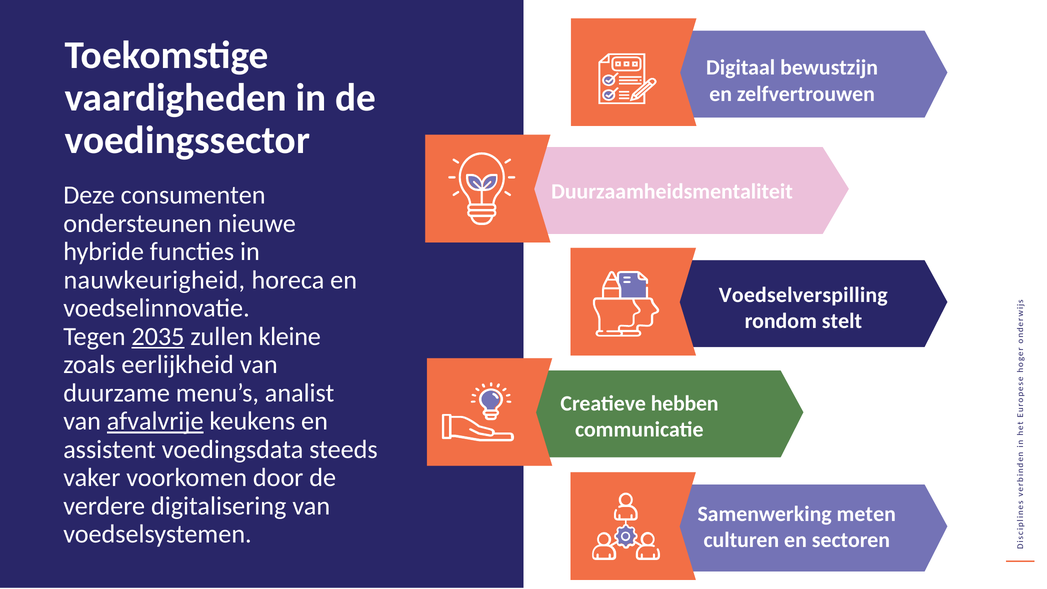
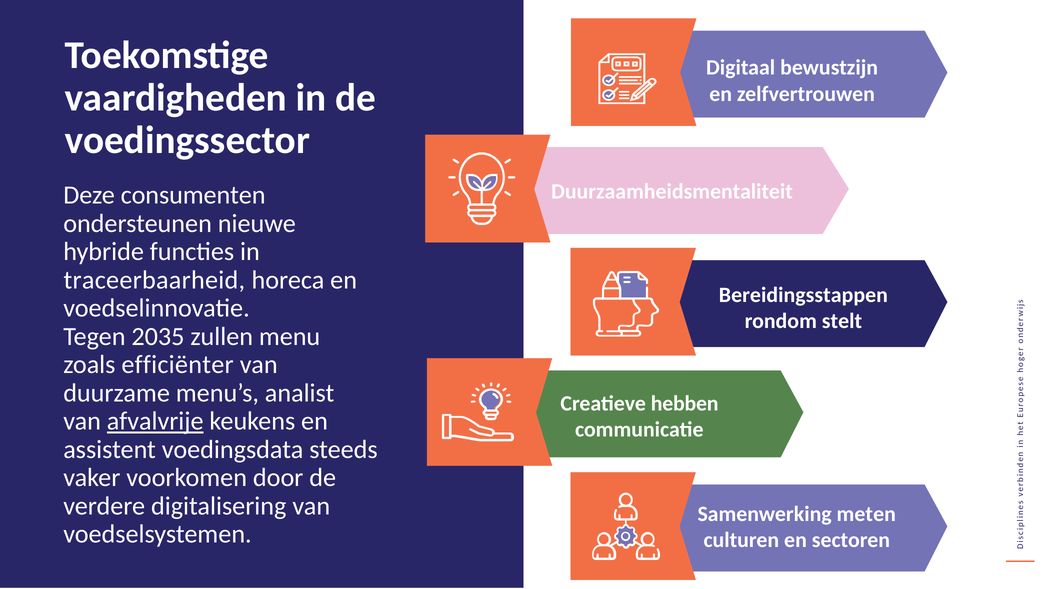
nauwkeurigheid: nauwkeurigheid -> traceerbaarheid
Voedselverspilling: Voedselverspilling -> Bereidingsstappen
2035 underline: present -> none
kleine: kleine -> menu
eerlijkheid: eerlijkheid -> efficiënter
